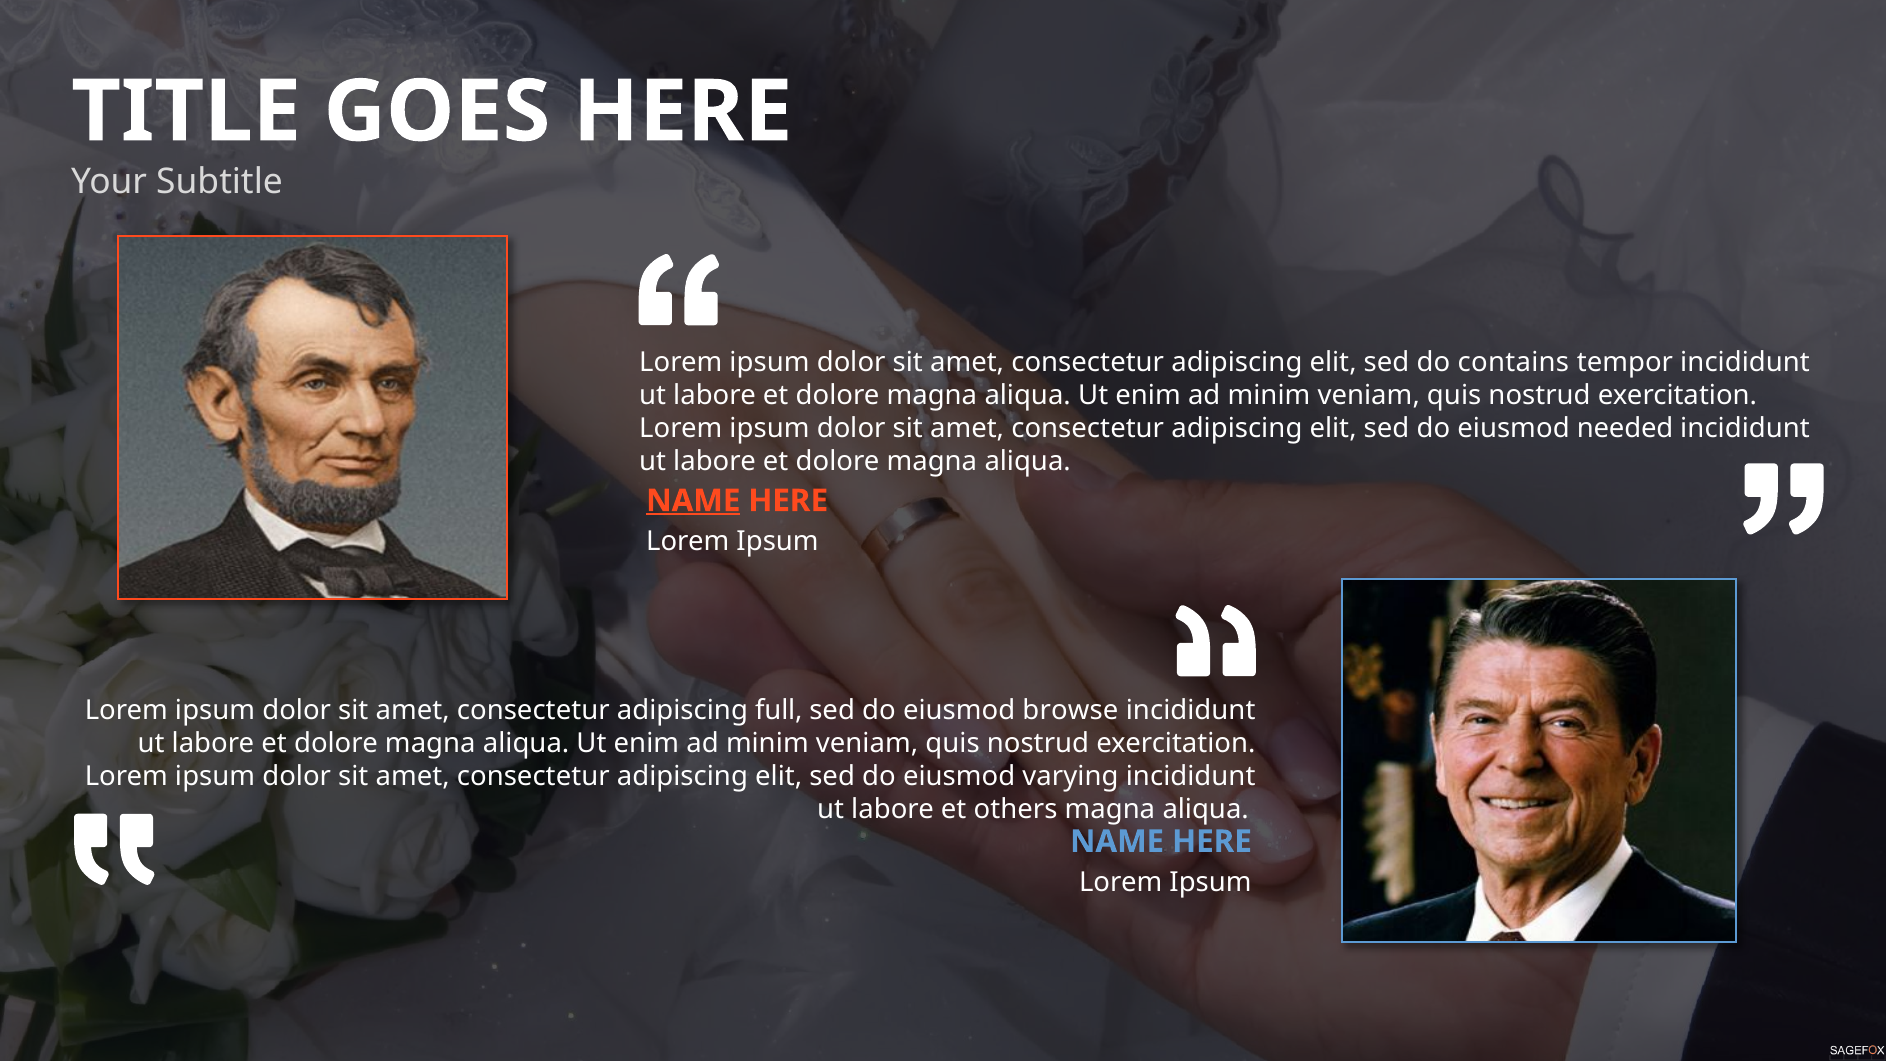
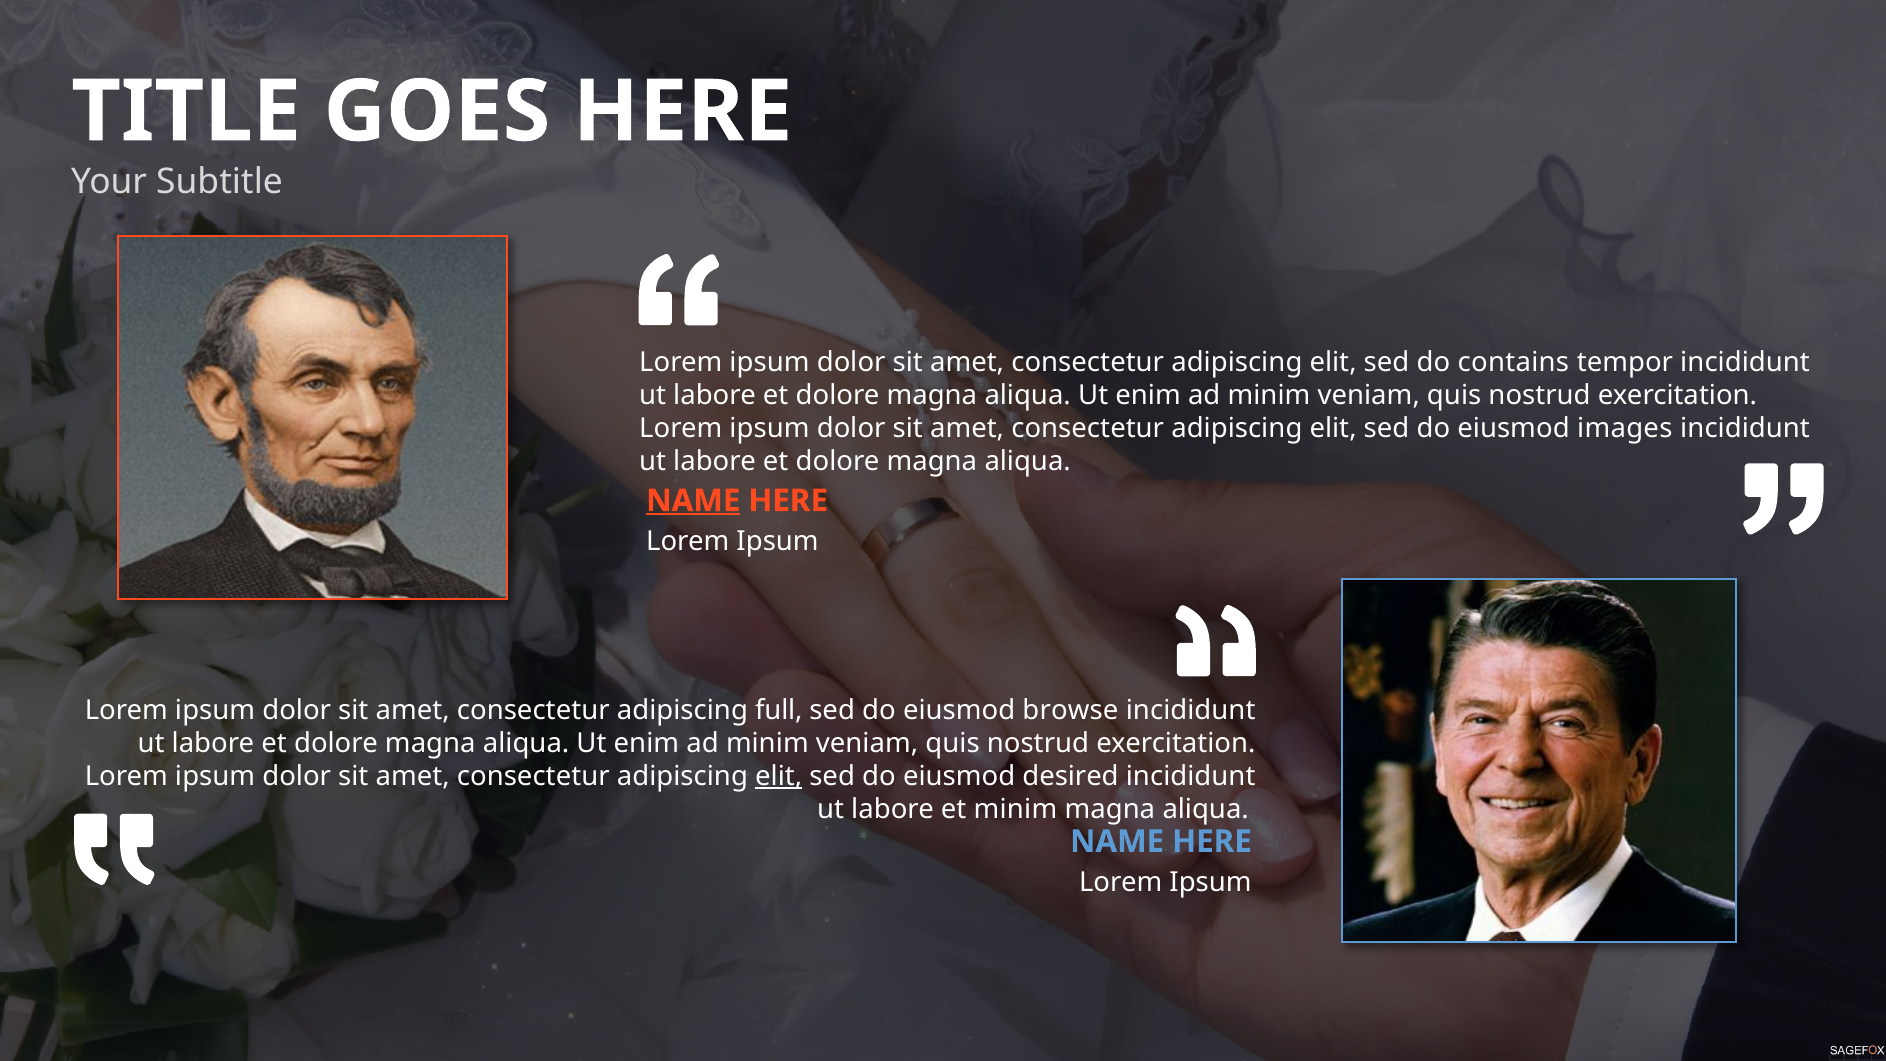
needed: needed -> images
elit at (779, 776) underline: none -> present
varying: varying -> desired
et others: others -> minim
